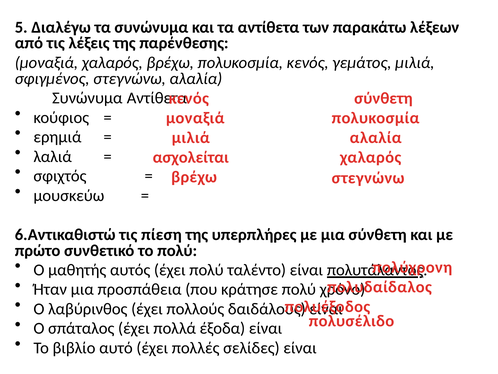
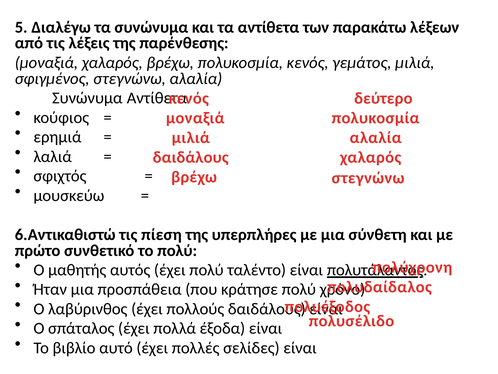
σύνθετη at (383, 98): σύνθετη -> δεύτερο
ασχολείται at (191, 157): ασχολείται -> δαιδάλους
